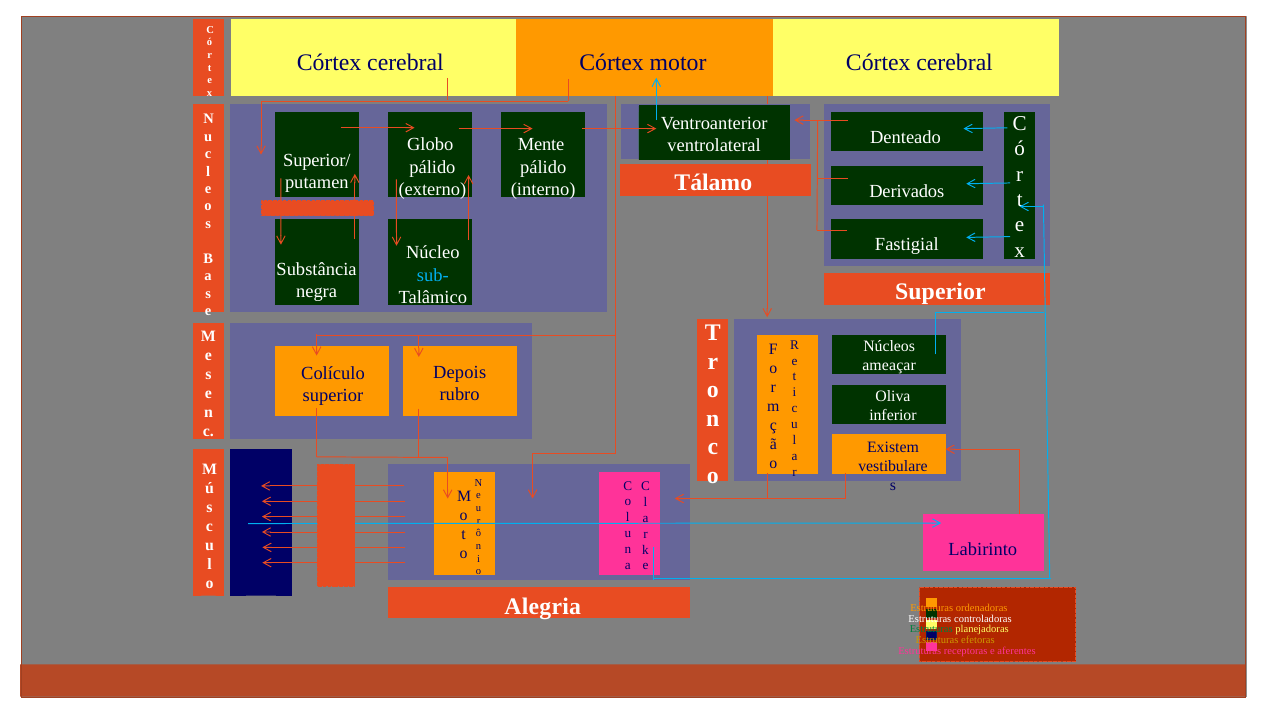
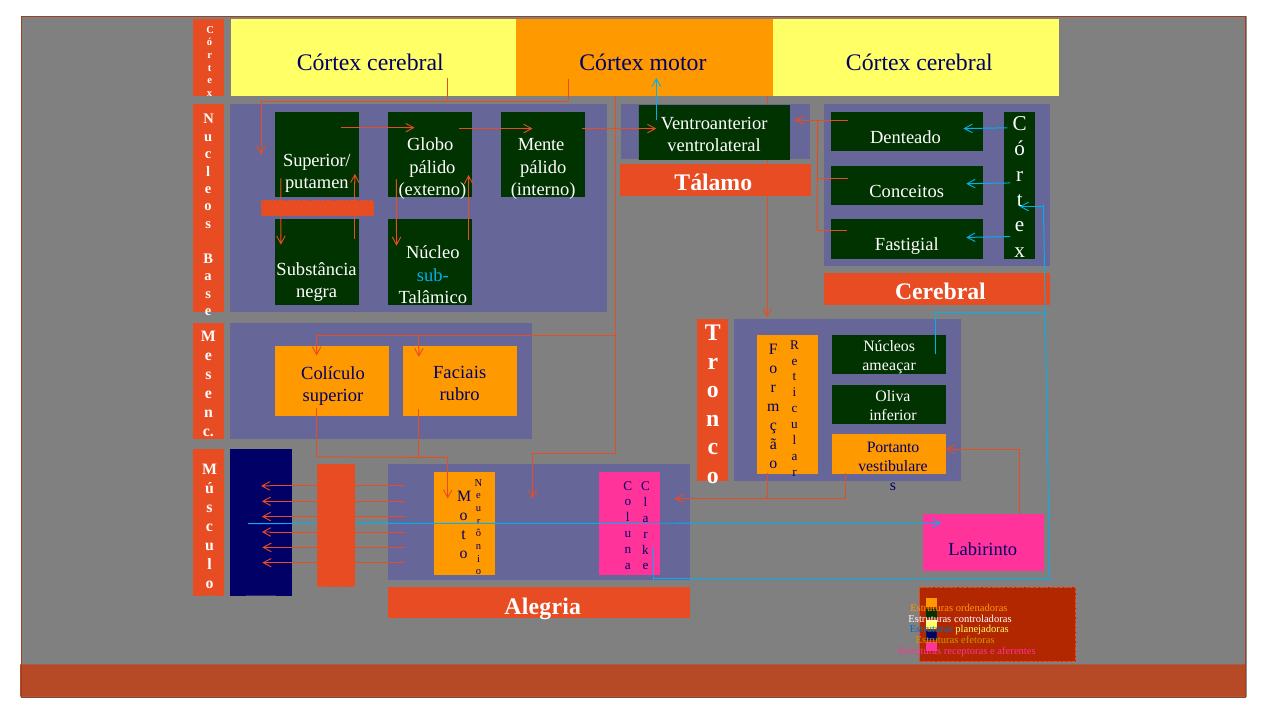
Derivados: Derivados -> Conceitos
Superior at (940, 292): Superior -> Cerebral
Depois: Depois -> Faciais
Existem: Existem -> Portanto
Estruturas at (931, 630) colour: green -> blue
